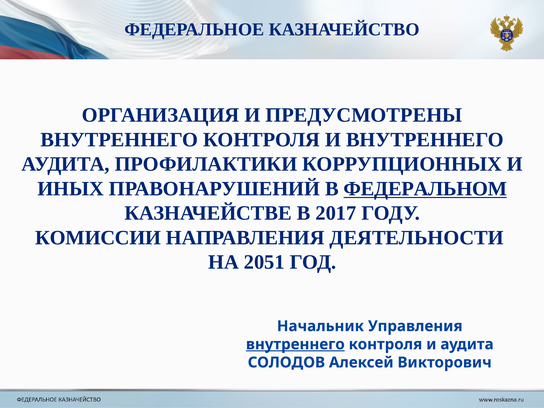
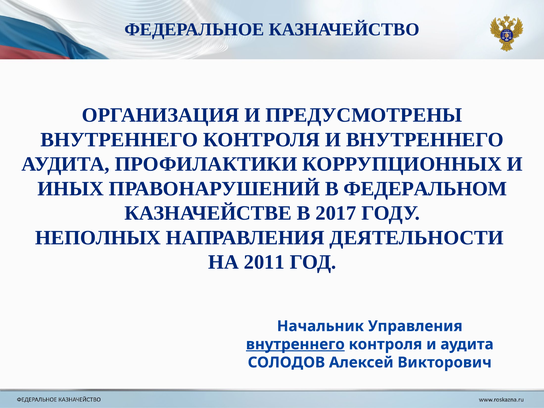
ФЕДЕРАЛЬНОМ underline: present -> none
КОМИССИИ: КОМИССИИ -> НЕПОЛНЫХ
2051: 2051 -> 2011
